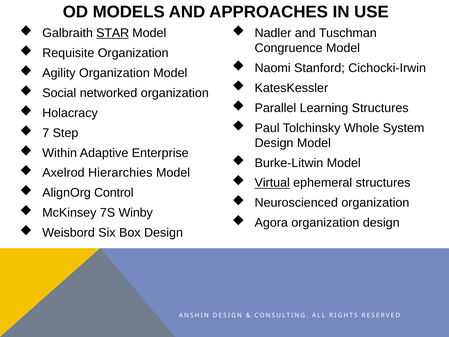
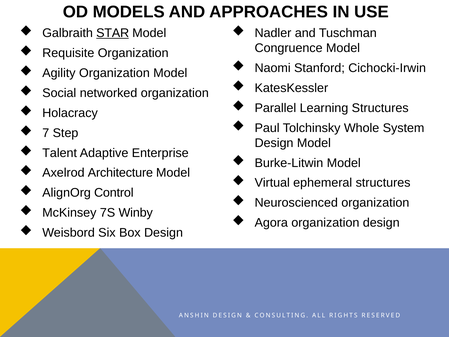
Within: Within -> Talent
Hierarchies: Hierarchies -> Architecture
Virtual underline: present -> none
